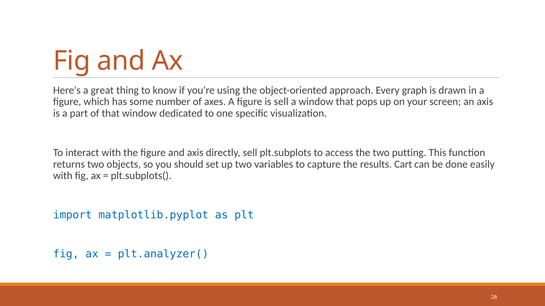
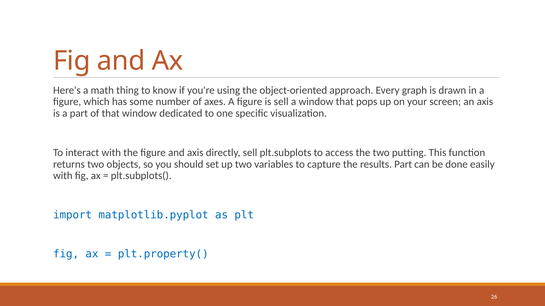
great: great -> math
results Cart: Cart -> Part
plt.analyzer(: plt.analyzer( -> plt.property(
